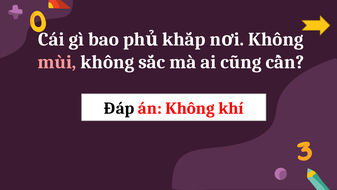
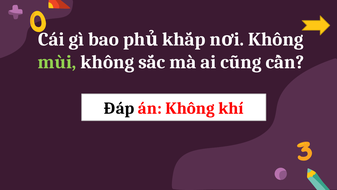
mùi colour: pink -> light green
